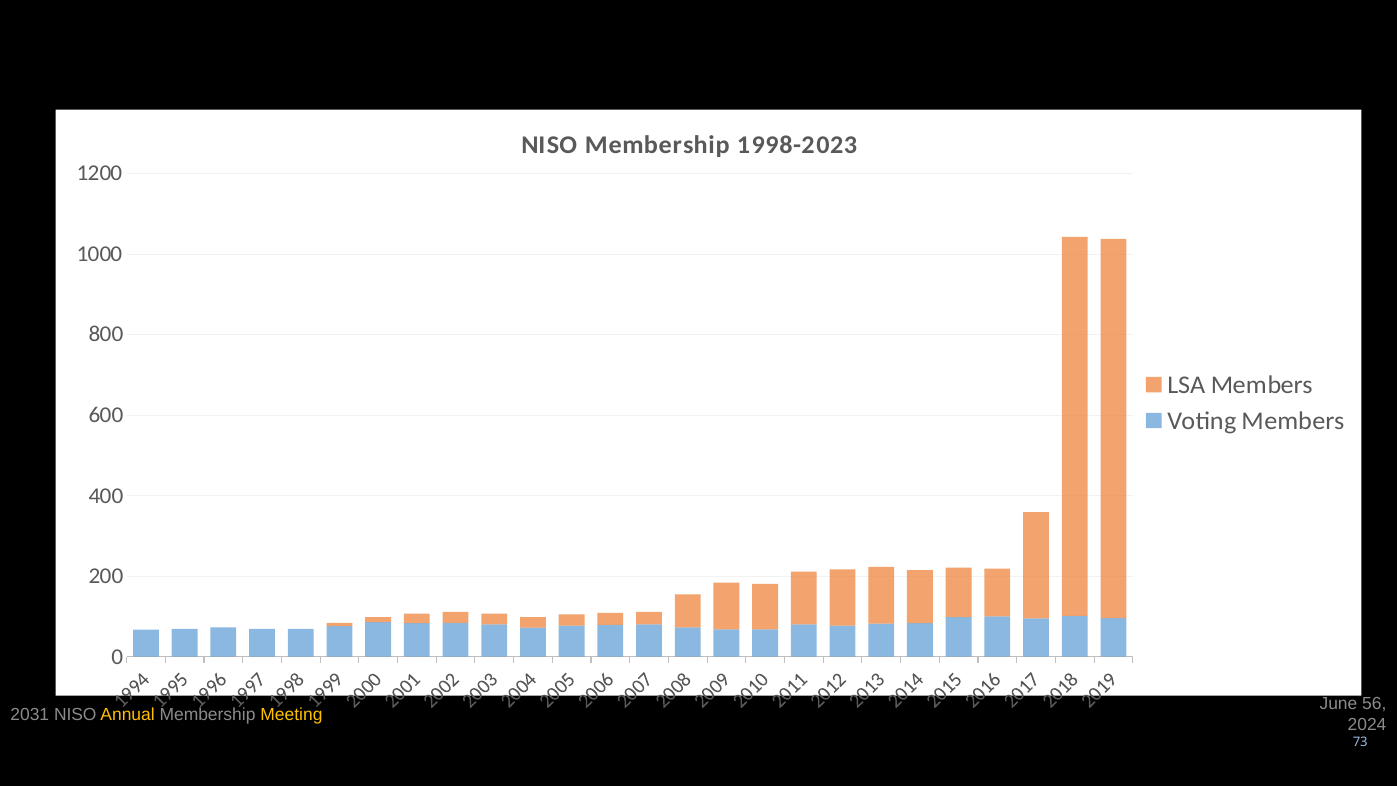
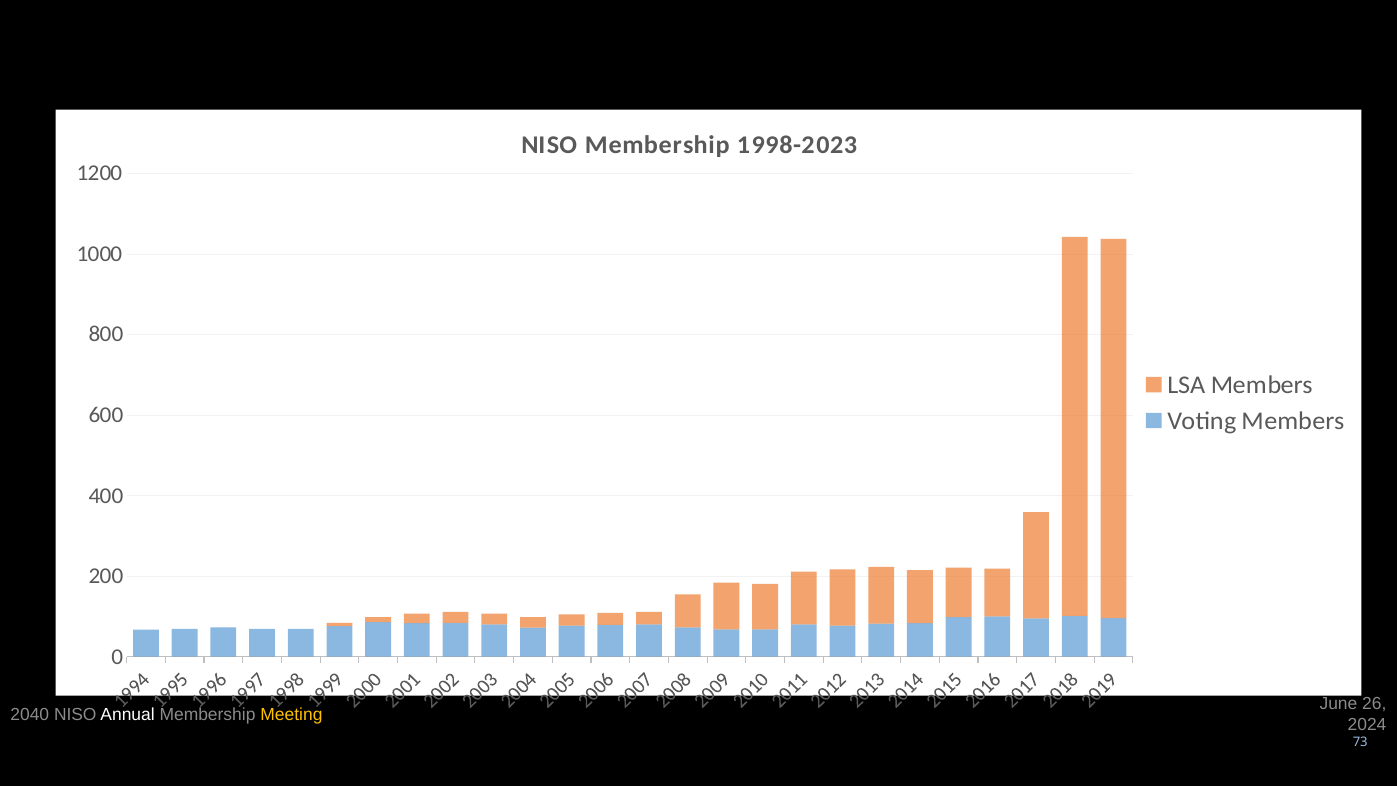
56: 56 -> 26
2031: 2031 -> 2040
Annual colour: yellow -> white
